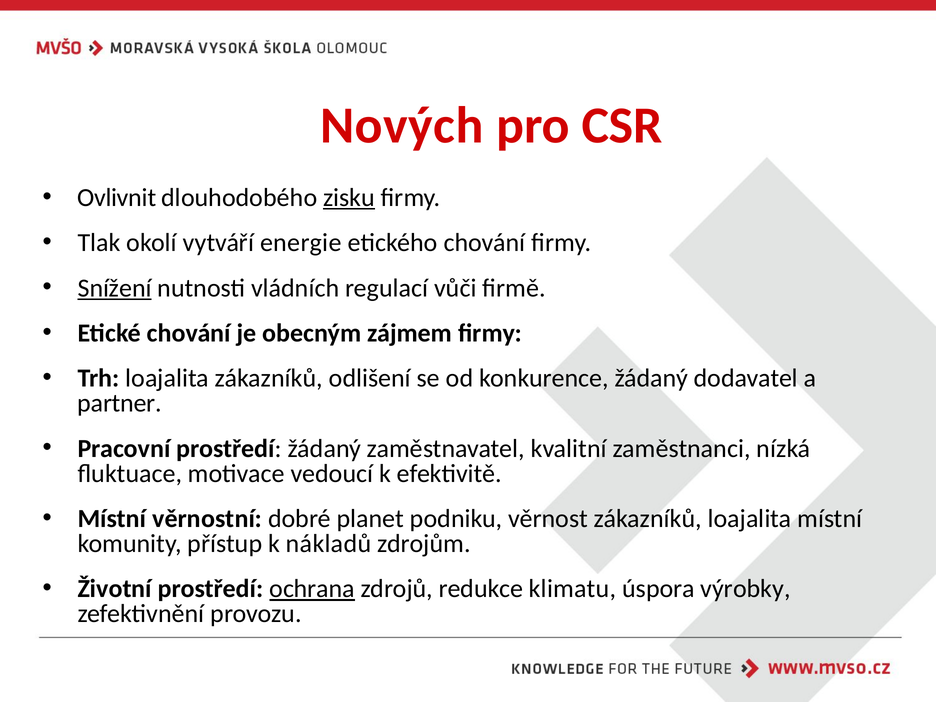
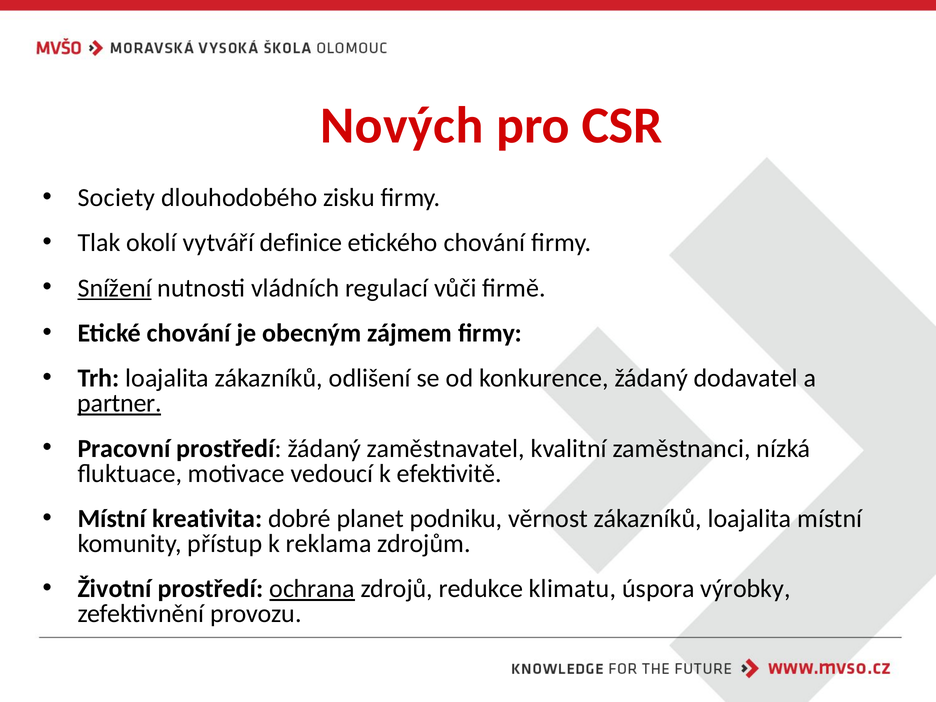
Ovlivnit: Ovlivnit -> Society
zisku underline: present -> none
energie: energie -> definice
partner underline: none -> present
věrnostní: věrnostní -> kreativita
nákladů: nákladů -> reklama
